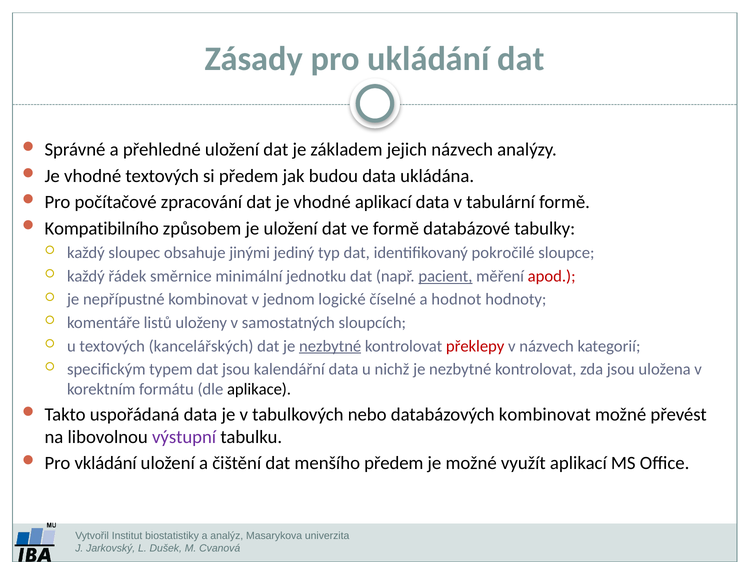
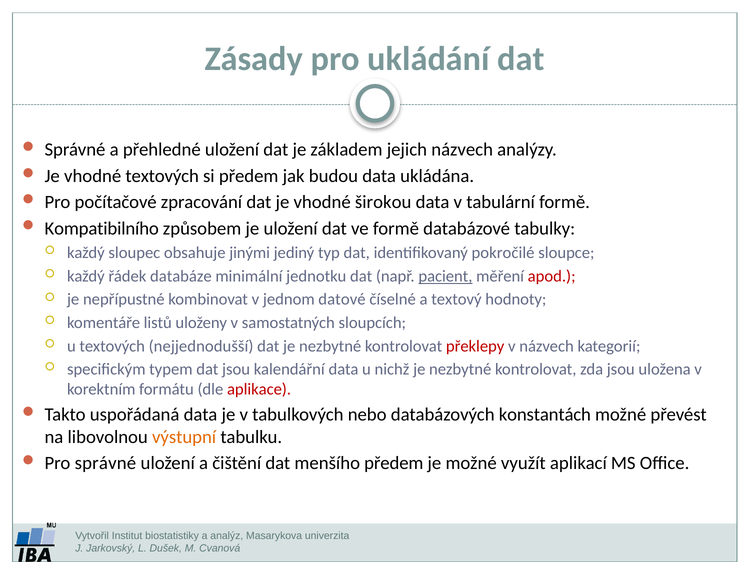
vhodné aplikací: aplikací -> širokou
směrnice: směrnice -> databáze
logické: logické -> datové
hodnot: hodnot -> textový
kancelářských: kancelářských -> nejjednodušší
nezbytné at (330, 346) underline: present -> none
aplikace colour: black -> red
databázových kombinovat: kombinovat -> konstantách
výstupní colour: purple -> orange
Pro vkládání: vkládání -> správné
